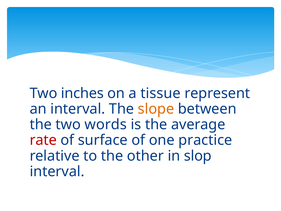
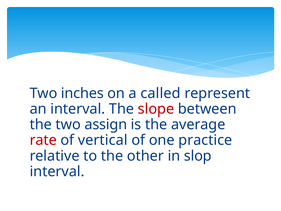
tissue: tissue -> called
slope colour: orange -> red
words: words -> assign
surface: surface -> vertical
